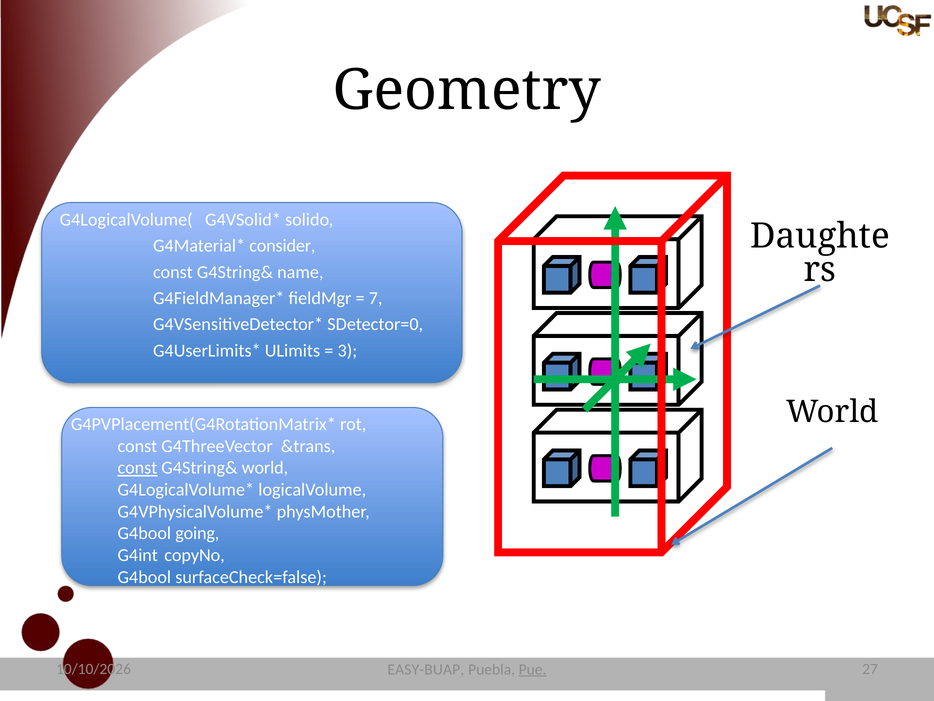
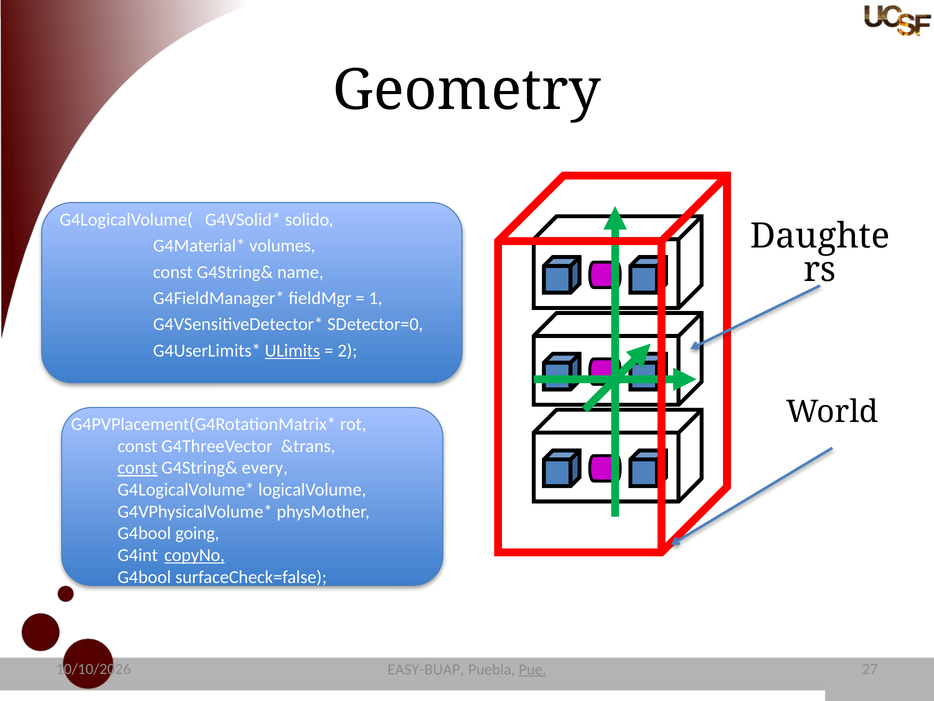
consider: consider -> volumes
7: 7 -> 1
ULimits underline: none -> present
3: 3 -> 2
G4String& world: world -> every
copyNo underline: none -> present
